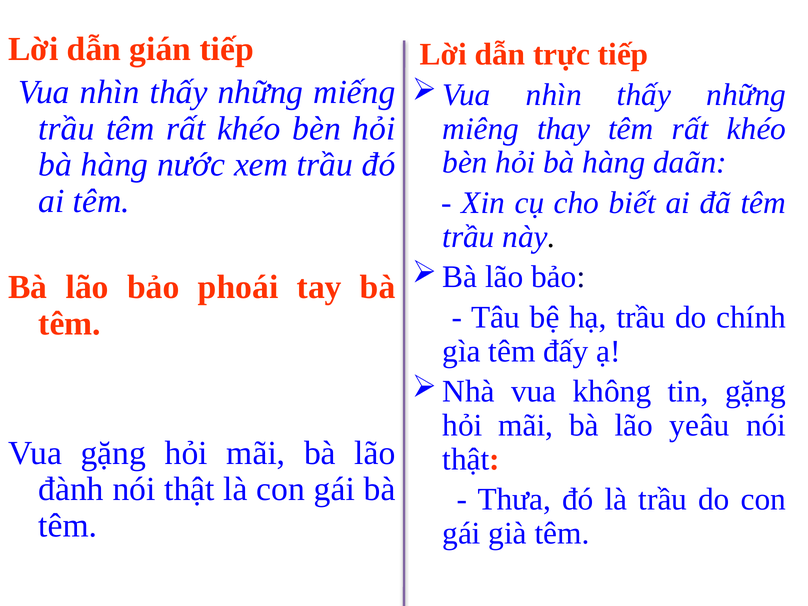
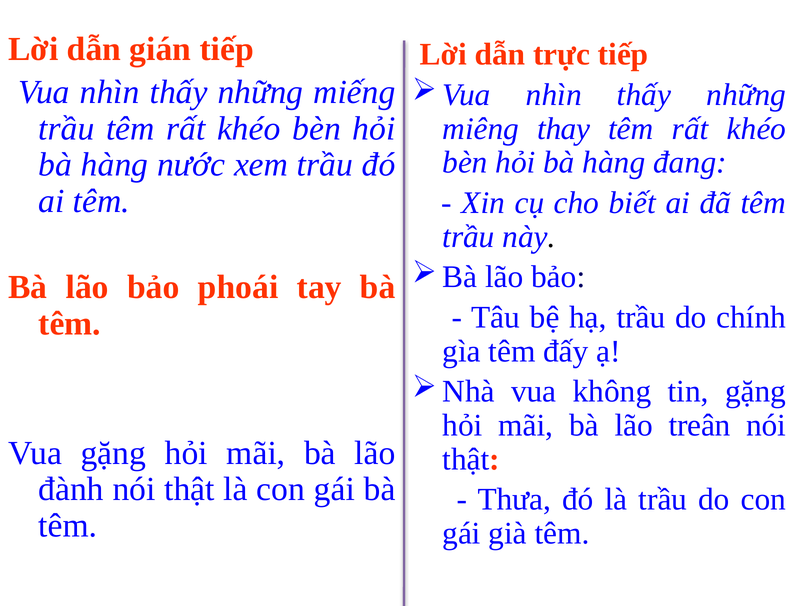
daãn: daãn -> đang
yeâu: yeâu -> treân
